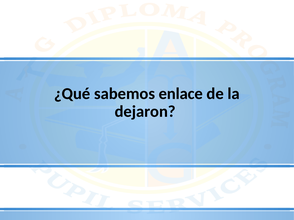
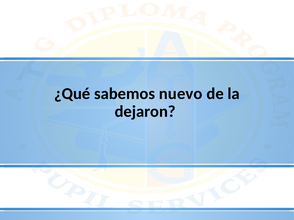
enlace: enlace -> nuevo
